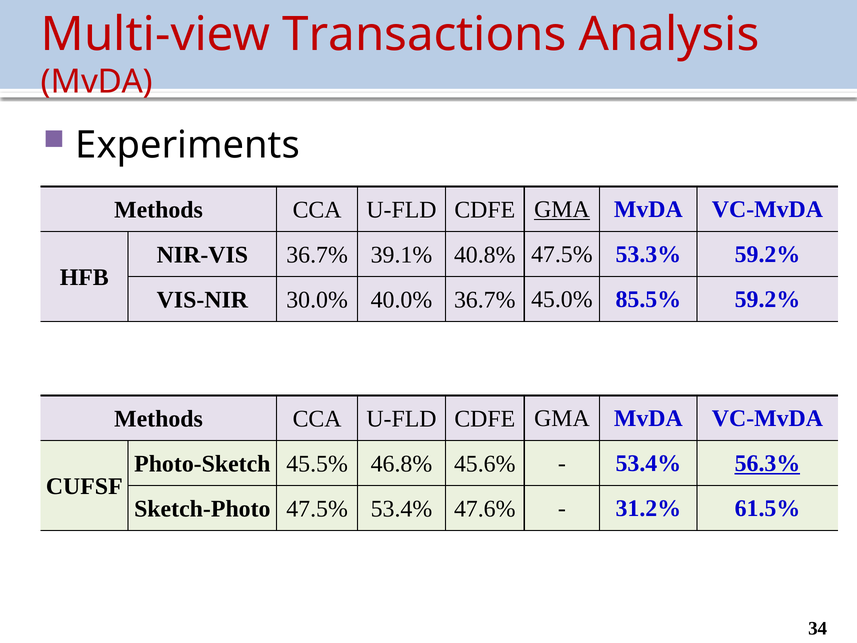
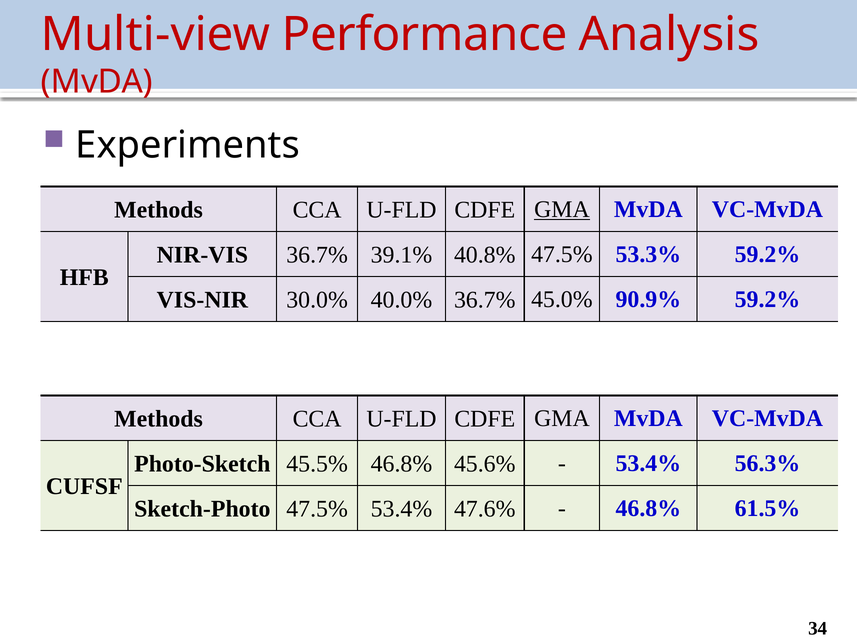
Transactions: Transactions -> Performance
85.5%: 85.5% -> 90.9%
56.3% underline: present -> none
31.2% at (648, 508): 31.2% -> 46.8%
